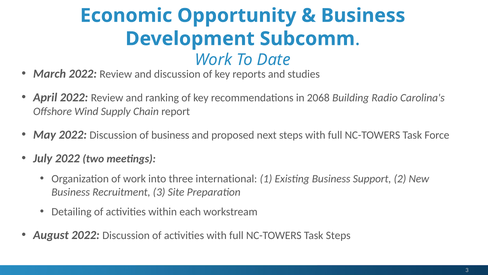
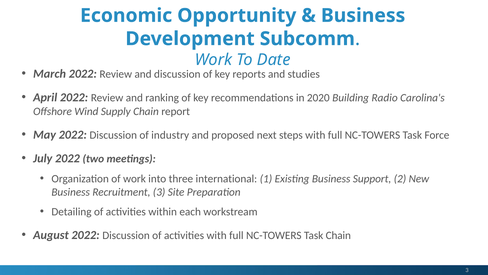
2068: 2068 -> 2020
of business: business -> industry
Task Steps: Steps -> Chain
